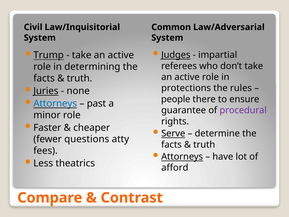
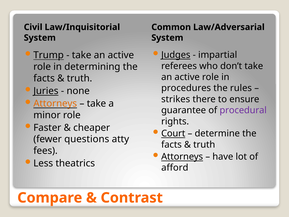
protections: protections -> procedures
people: people -> strikes
Attorneys at (55, 103) colour: blue -> orange
past at (96, 103): past -> take
Serve: Serve -> Court
